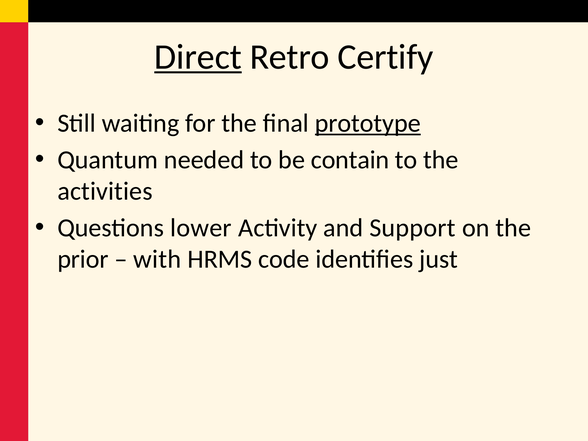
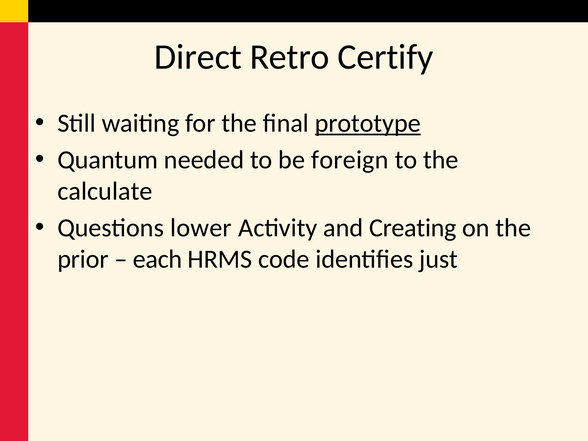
Direct underline: present -> none
contain: contain -> foreign
activities: activities -> calculate
Support: Support -> Creating
with: with -> each
